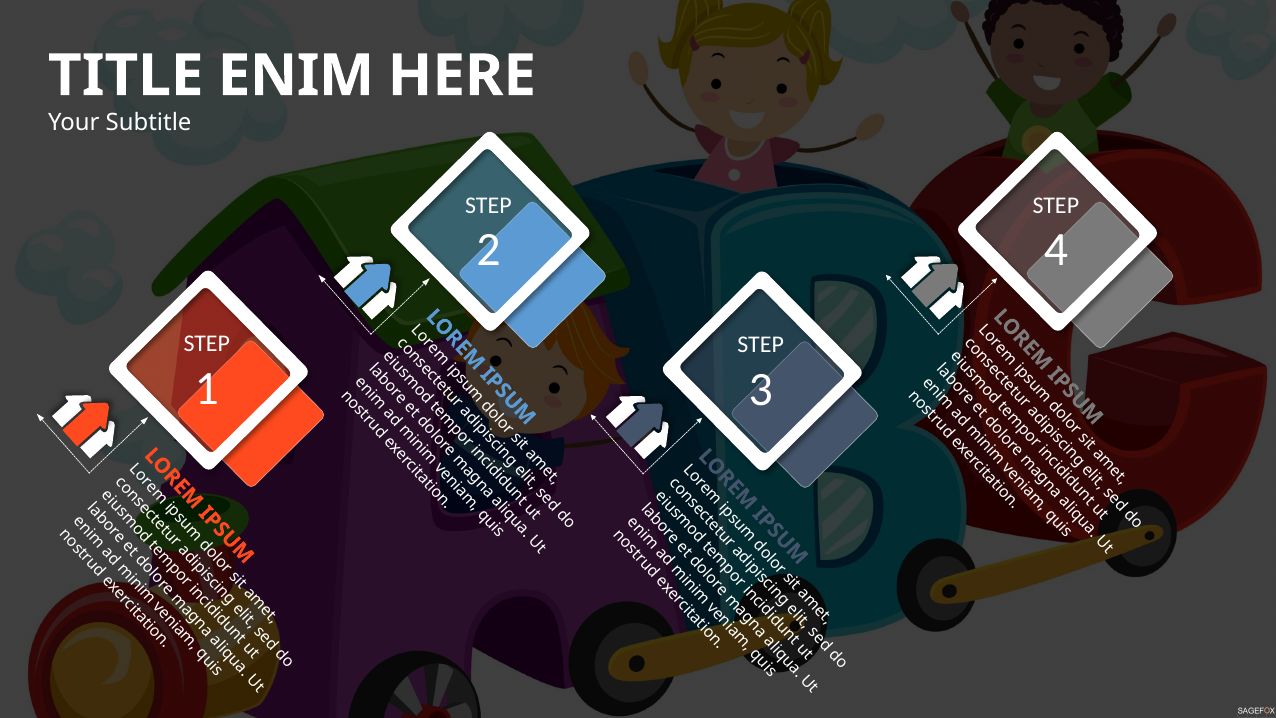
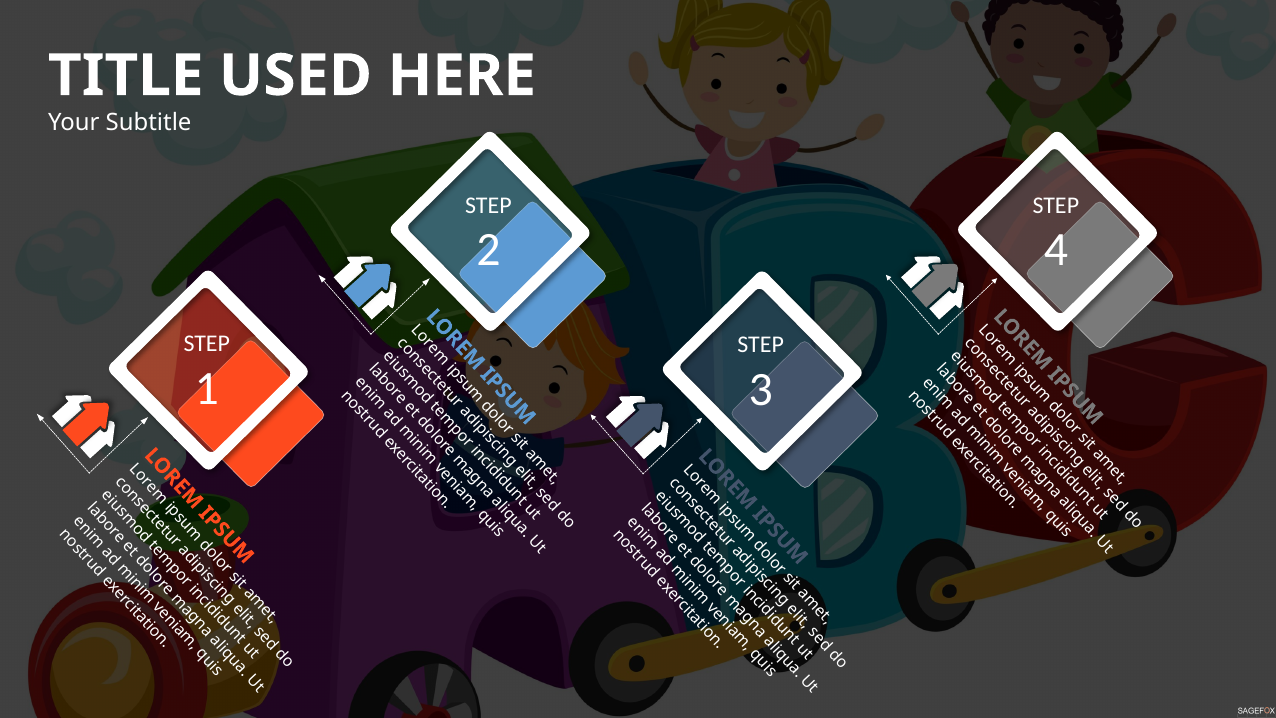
ENIM: ENIM -> USED
